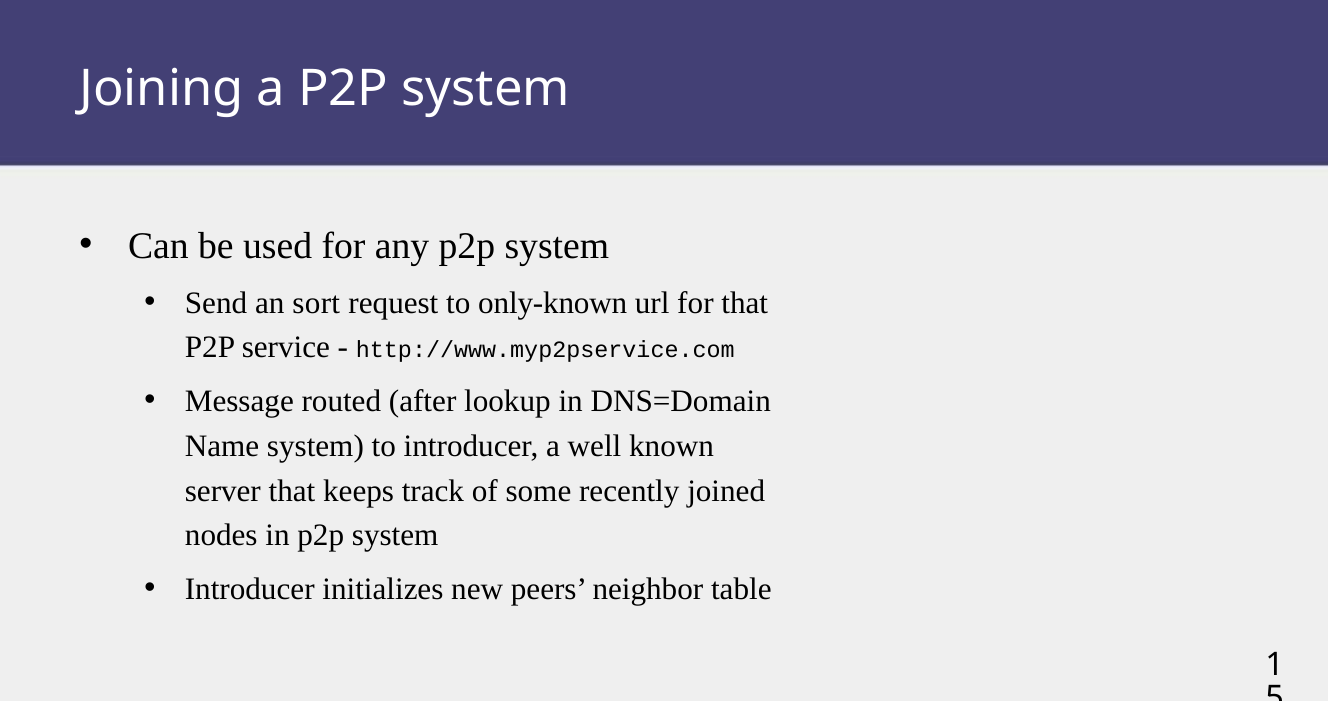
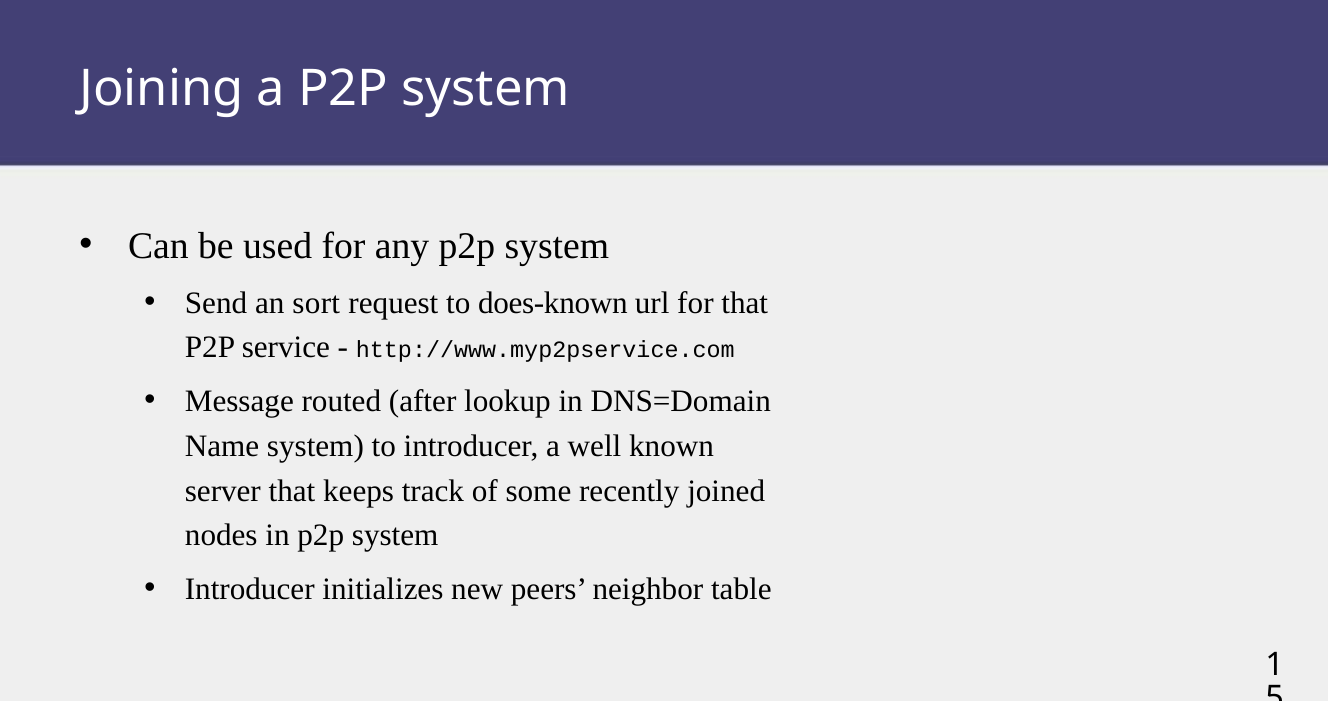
only-known: only-known -> does-known
